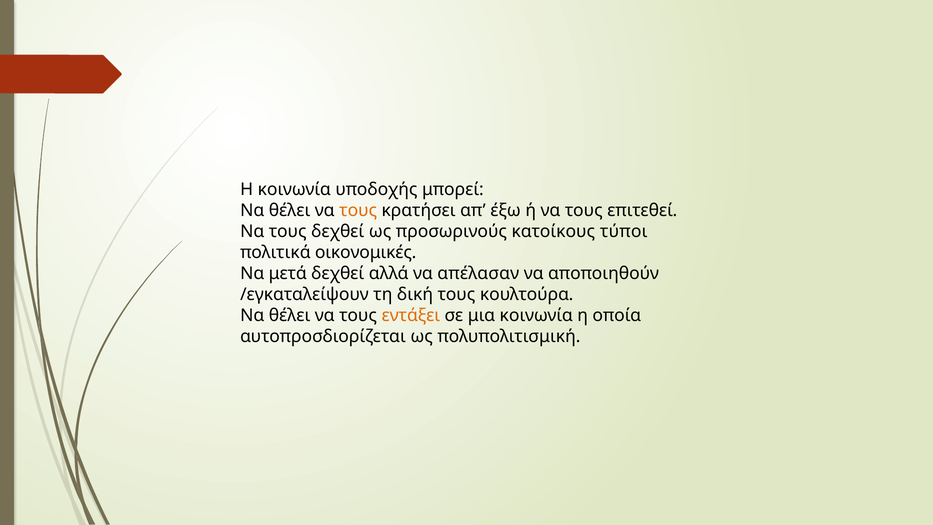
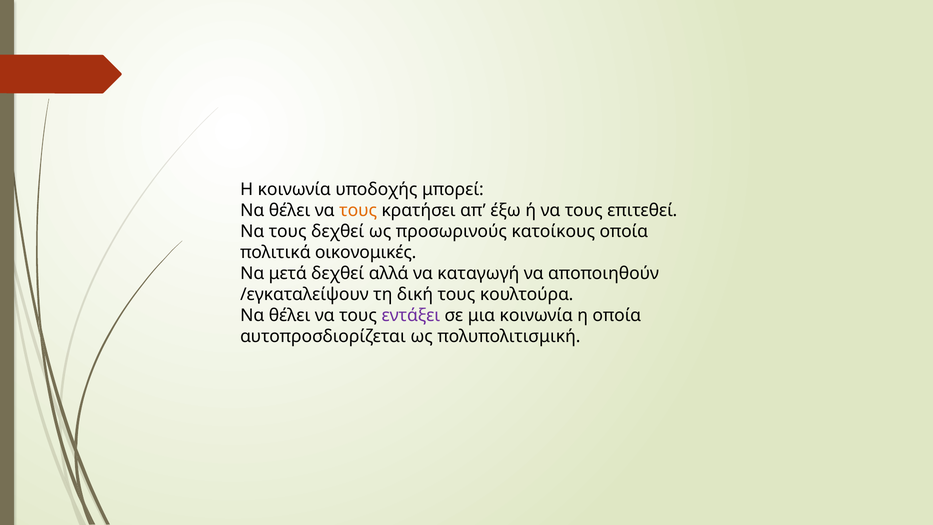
κατοίκους τύποι: τύποι -> οποία
απέλασαν: απέλασαν -> καταγωγή
εντάξει colour: orange -> purple
